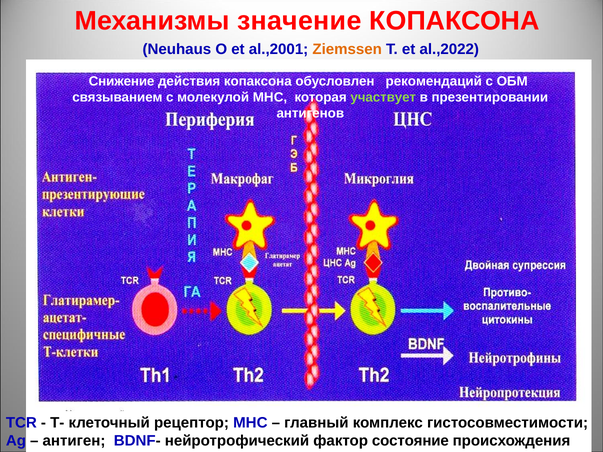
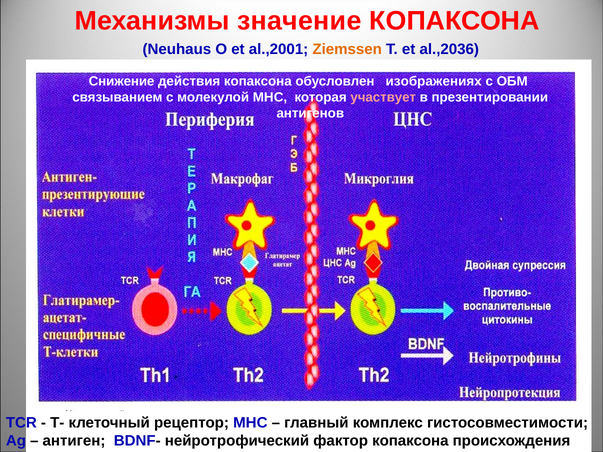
al.,2022: al.,2022 -> al.,2036
рекомендаций: рекомендаций -> изображениях
участвует colour: light green -> pink
фактор состояние: состояние -> копаксона
